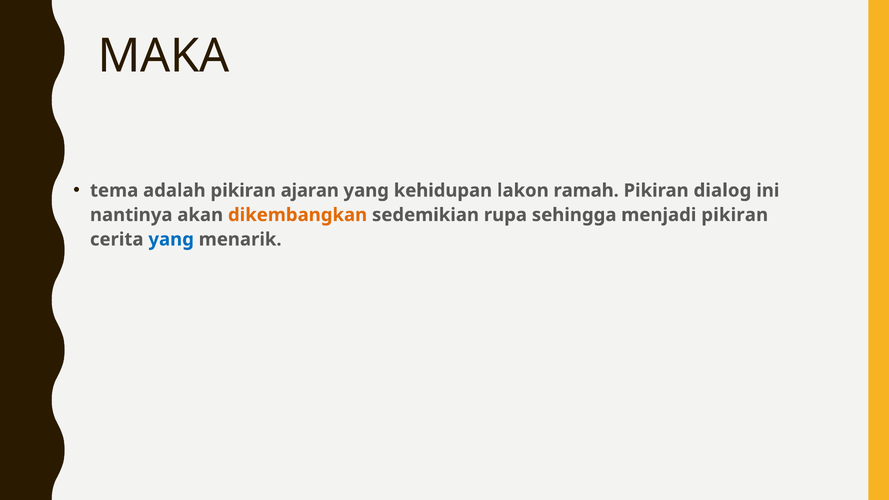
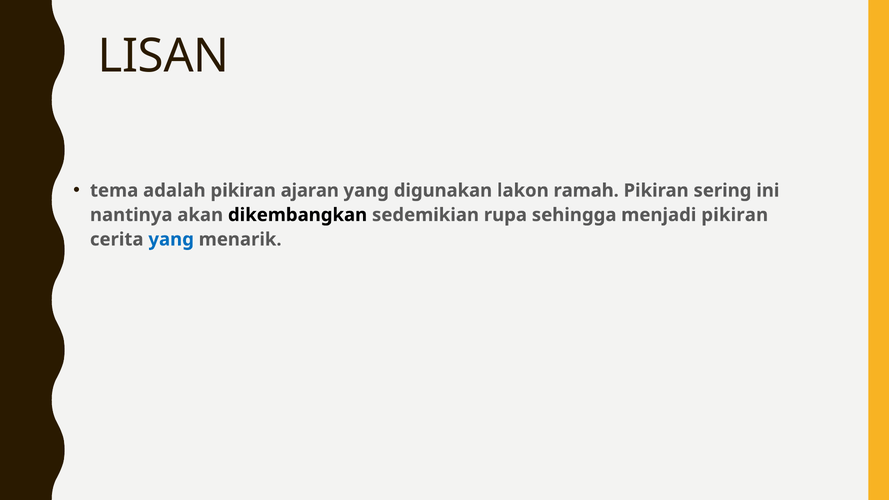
MAKA: MAKA -> LISAN
kehidupan: kehidupan -> digunakan
dialog: dialog -> sering
dikembangkan colour: orange -> black
